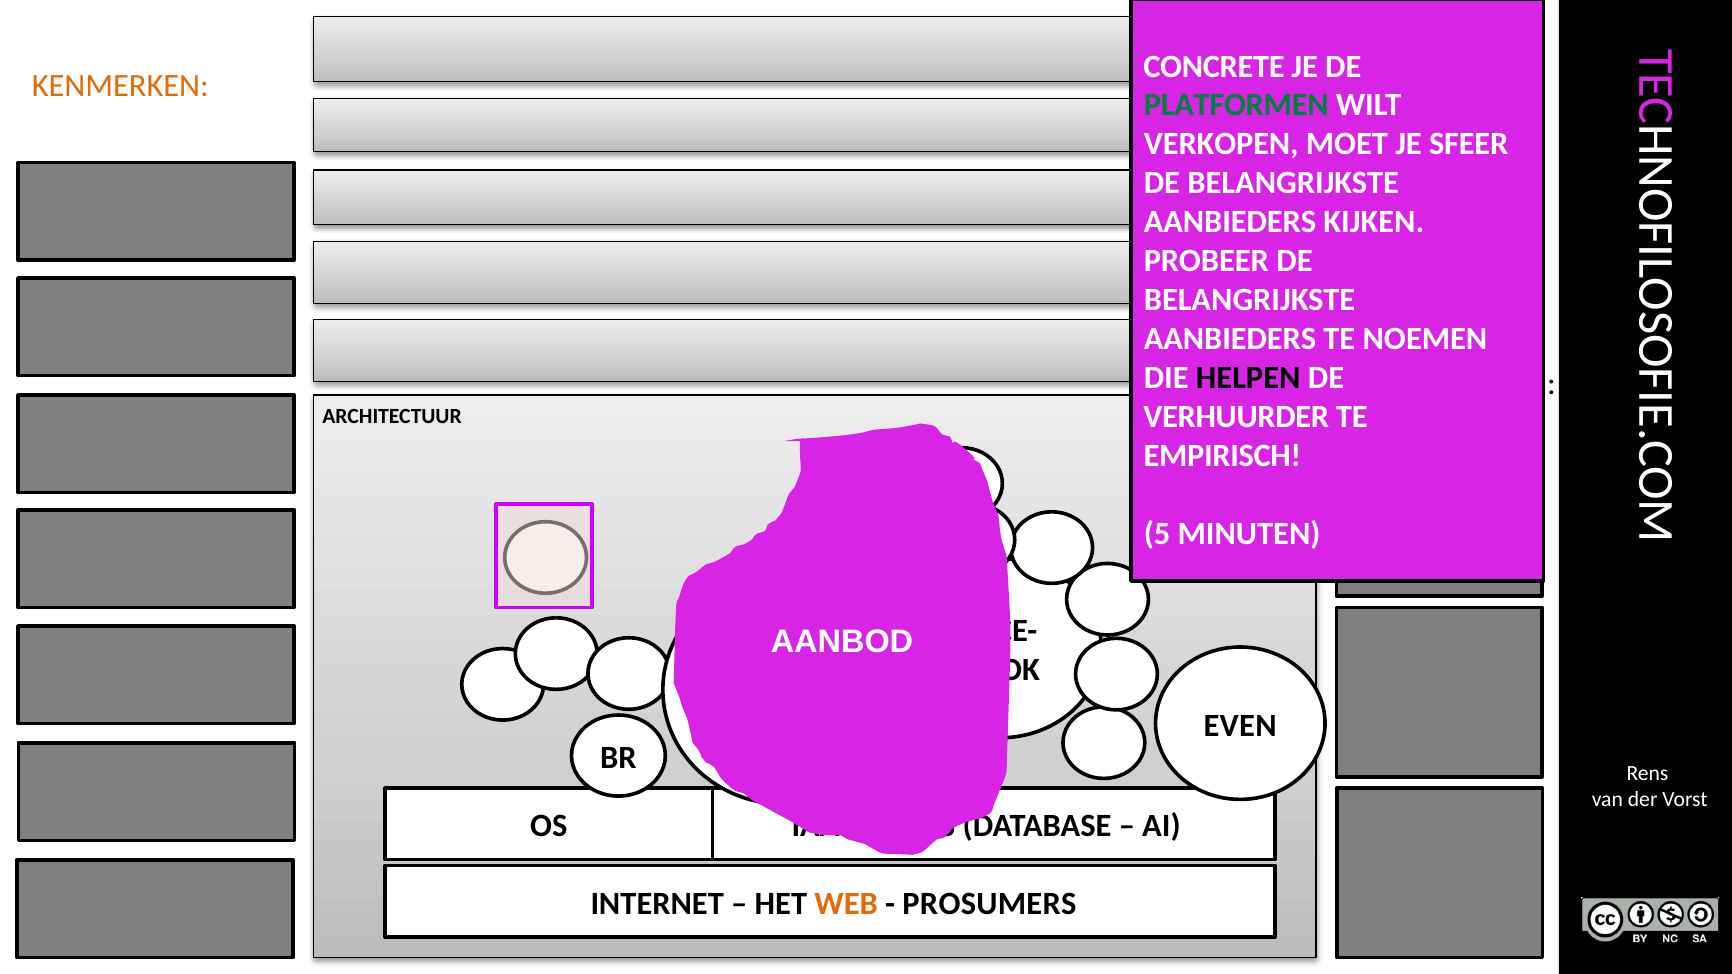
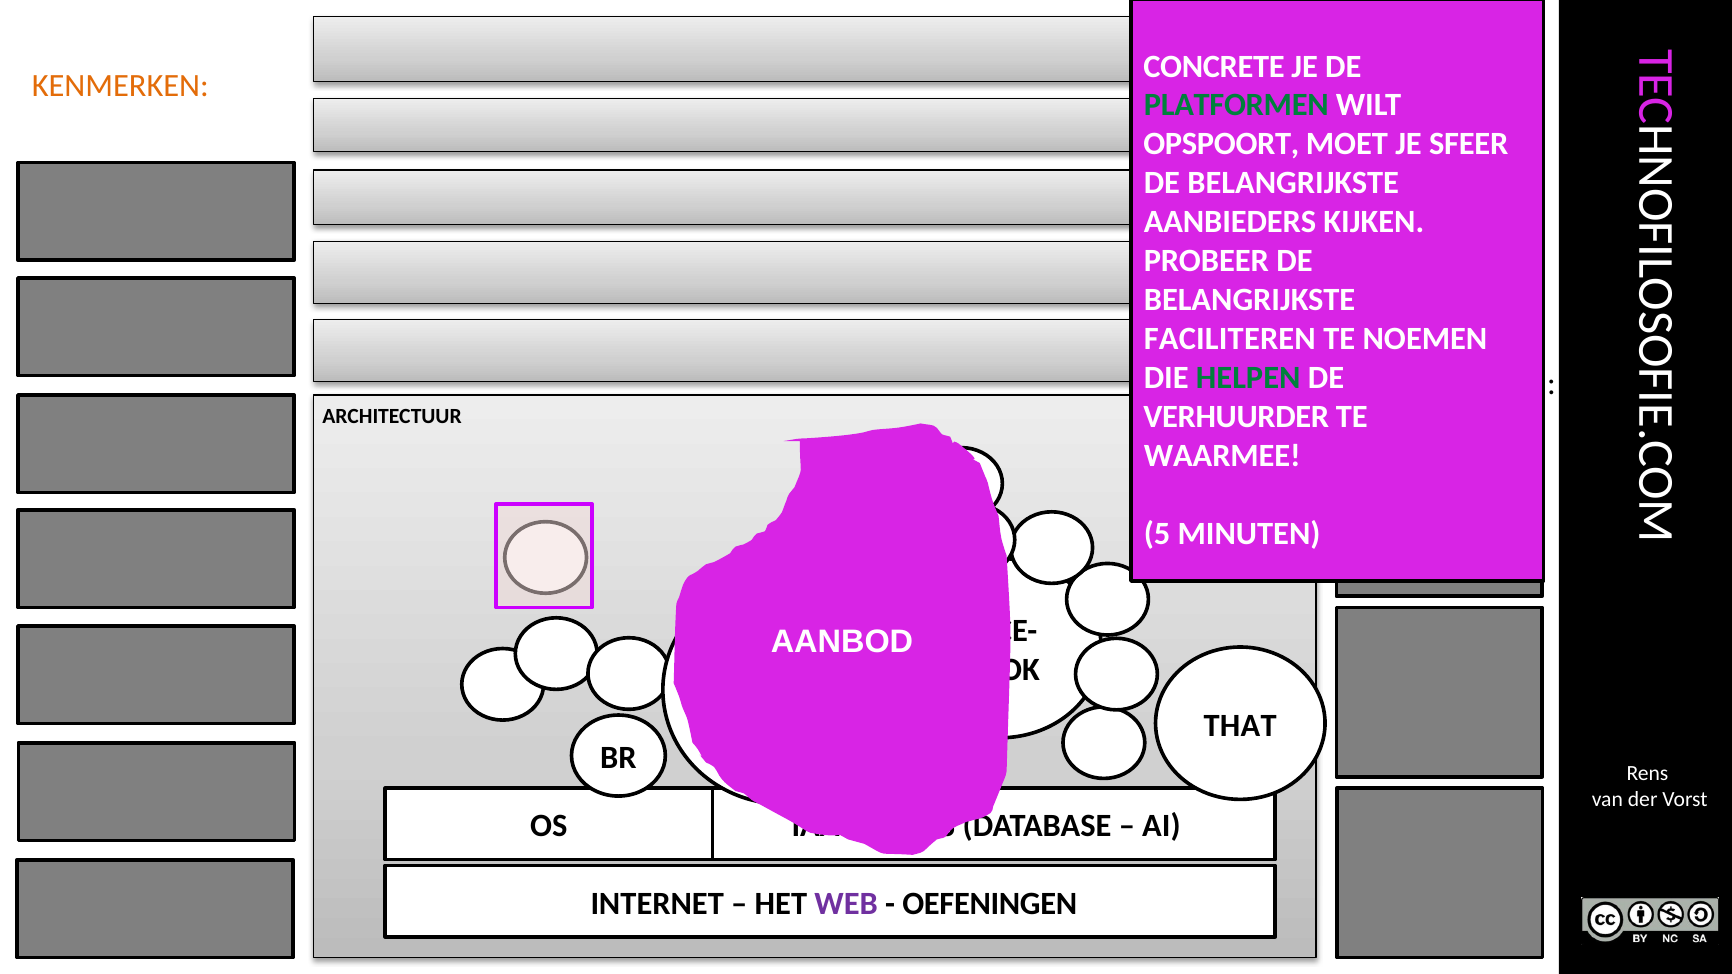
VERKOPEN: VERKOPEN -> OPSPOORT
AANBIEDERS at (1230, 339): AANBIEDERS -> FACILITEREN
HELPEN colour: black -> green
EMPIRISCH: EMPIRISCH -> WAARMEE
EVEN: EVEN -> THAT
WEB colour: orange -> purple
PROSUMERS: PROSUMERS -> OEFENINGEN
